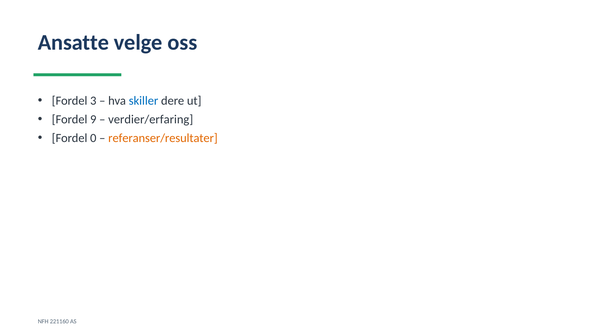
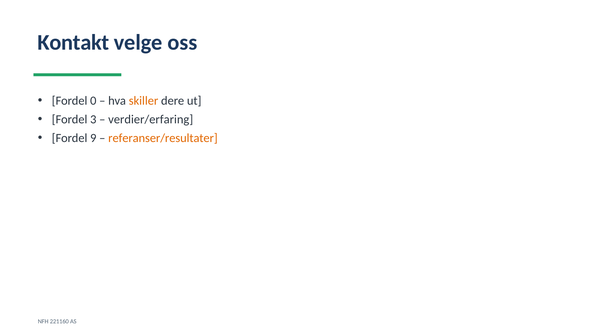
Ansatte: Ansatte -> Kontakt
3: 3 -> 0
skiller colour: blue -> orange
9: 9 -> 3
0: 0 -> 9
